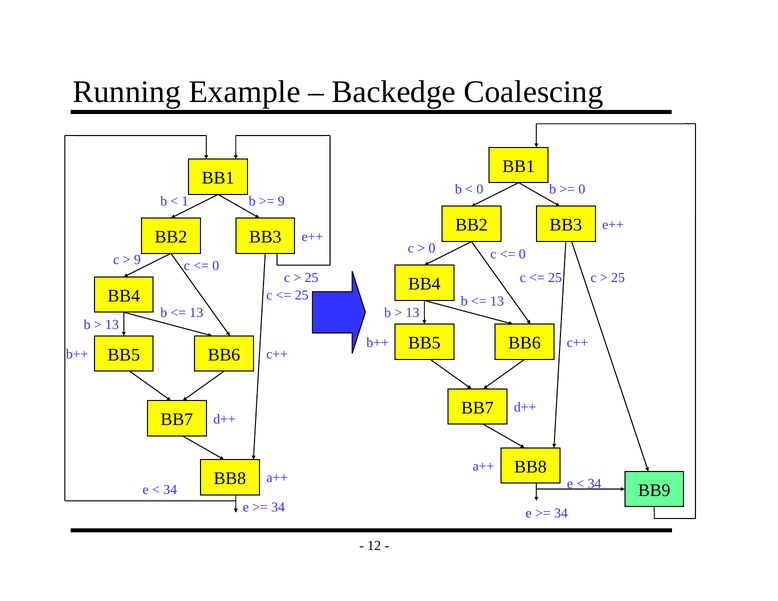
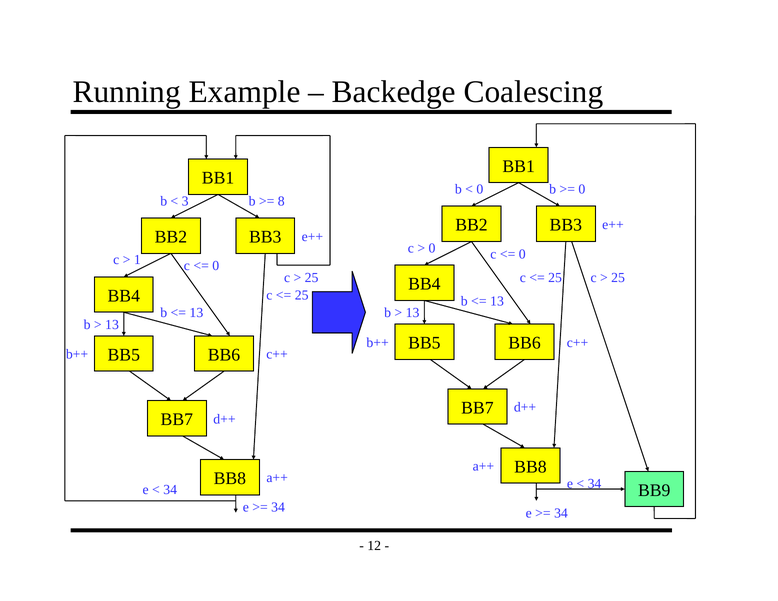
1: 1 -> 3
9 at (281, 201): 9 -> 8
9 at (137, 260): 9 -> 1
